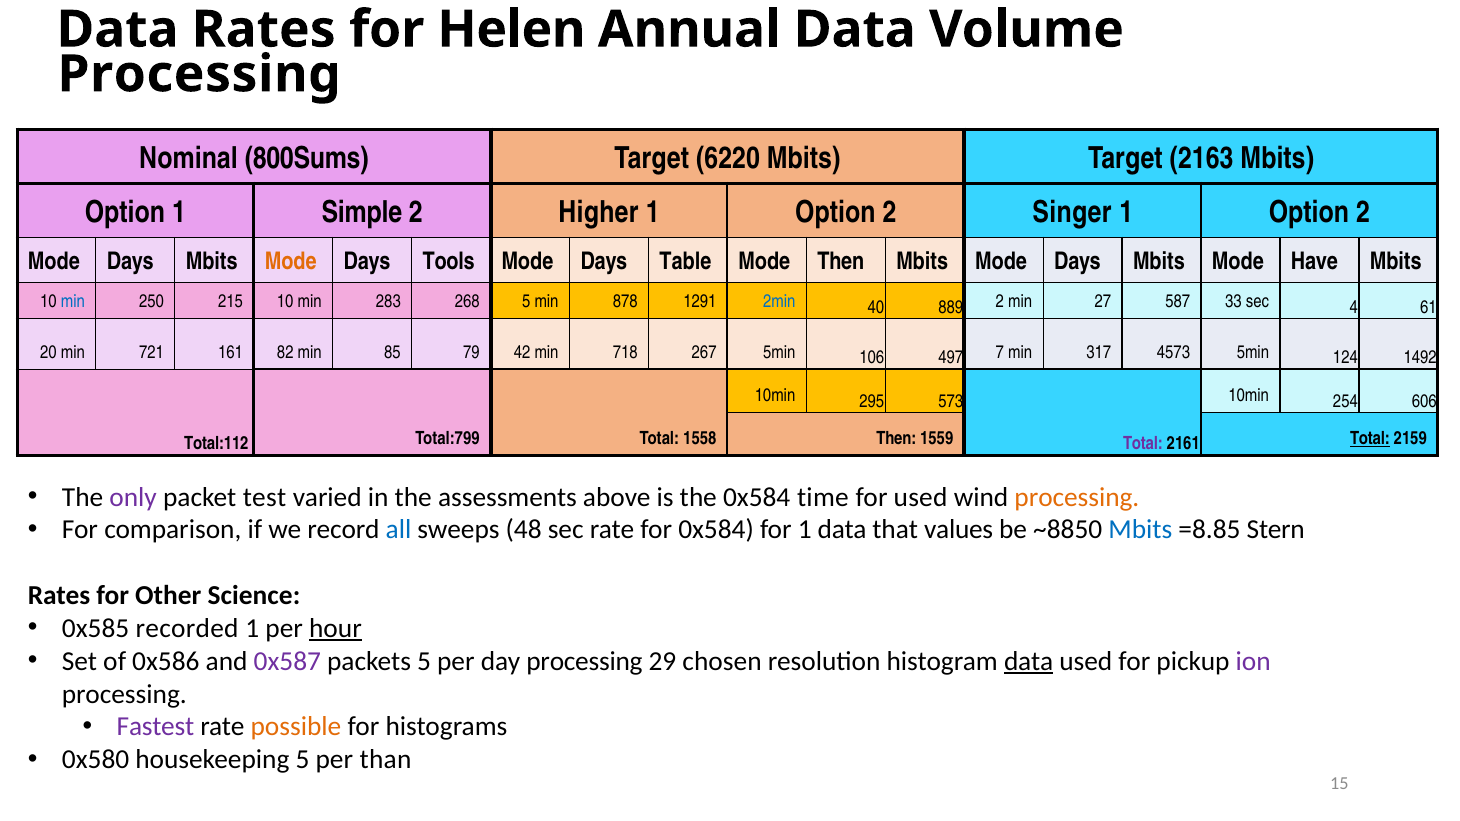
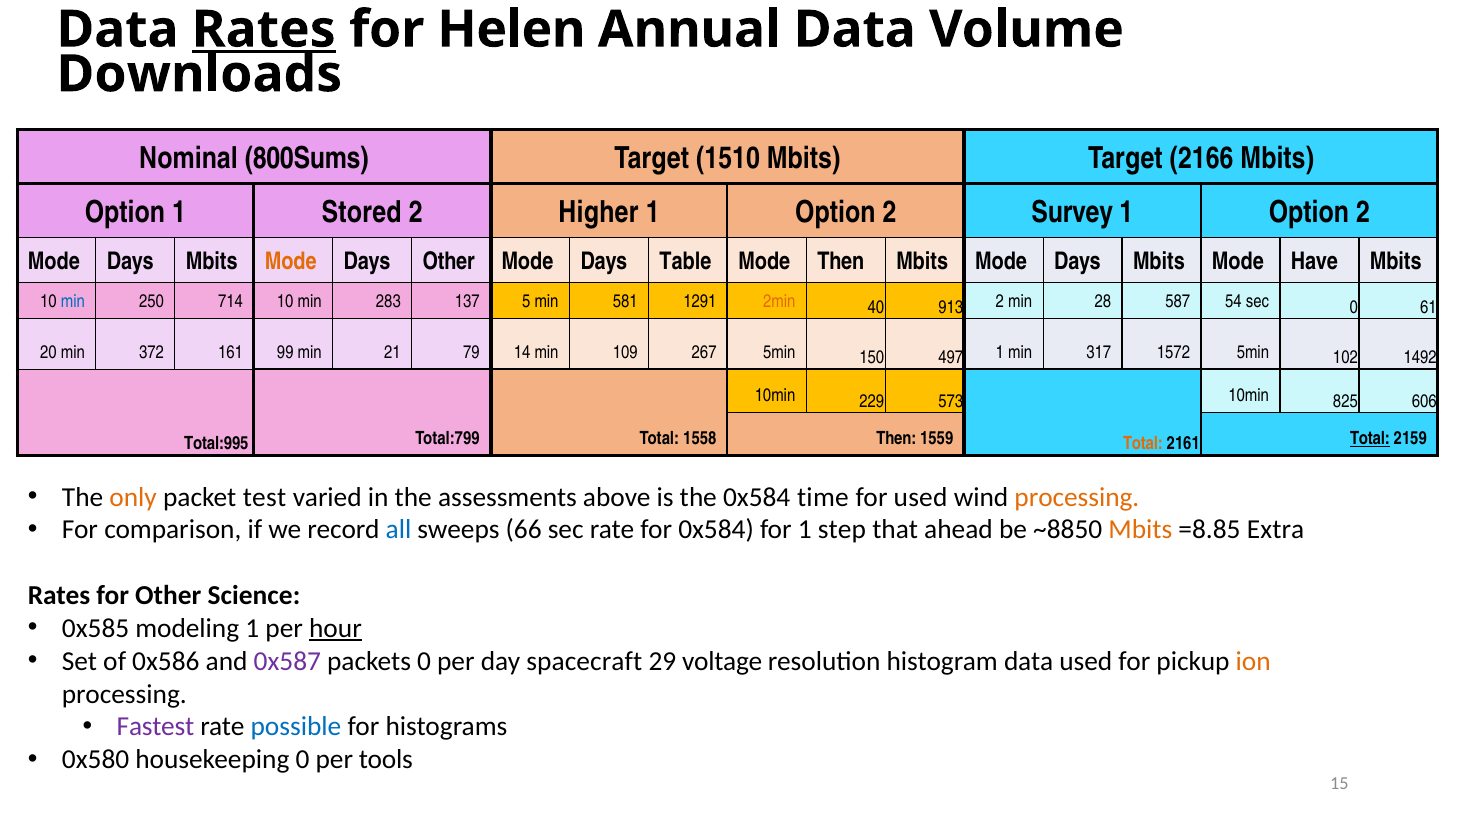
Rates at (264, 30) underline: none -> present
Processing at (199, 74): Processing -> Downloads
6220: 6220 -> 1510
2163: 2163 -> 2166
Simple: Simple -> Stored
Singer: Singer -> Survey
Days Tools: Tools -> Other
215: 215 -> 714
268: 268 -> 137
878: 878 -> 581
2min colour: blue -> orange
889: 889 -> 913
27: 27 -> 28
33: 33 -> 54
sec 4: 4 -> 0
721: 721 -> 372
82: 82 -> 99
85: 85 -> 21
42: 42 -> 14
718: 718 -> 109
106: 106 -> 150
497 7: 7 -> 1
4573: 4573 -> 1572
124: 124 -> 102
295: 295 -> 229
254: 254 -> 825
Total:112: Total:112 -> Total:995
Total at (1143, 444) colour: purple -> orange
only colour: purple -> orange
48: 48 -> 66
1 data: data -> step
values: values -> ahead
Mbits at (1140, 530) colour: blue -> orange
Stern: Stern -> Extra
recorded: recorded -> modeling
packets 5: 5 -> 0
day processing: processing -> spacecraft
chosen: chosen -> voltage
data at (1029, 661) underline: present -> none
ion colour: purple -> orange
possible colour: orange -> blue
housekeeping 5: 5 -> 0
than: than -> tools
